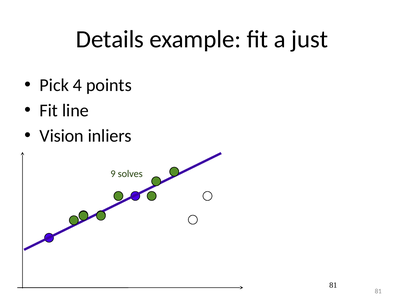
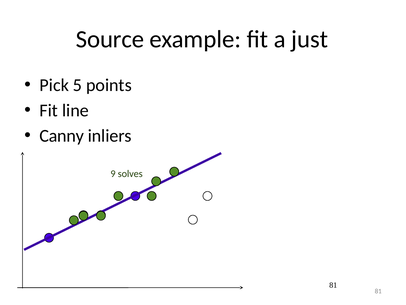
Details: Details -> Source
4: 4 -> 5
Vision: Vision -> Canny
